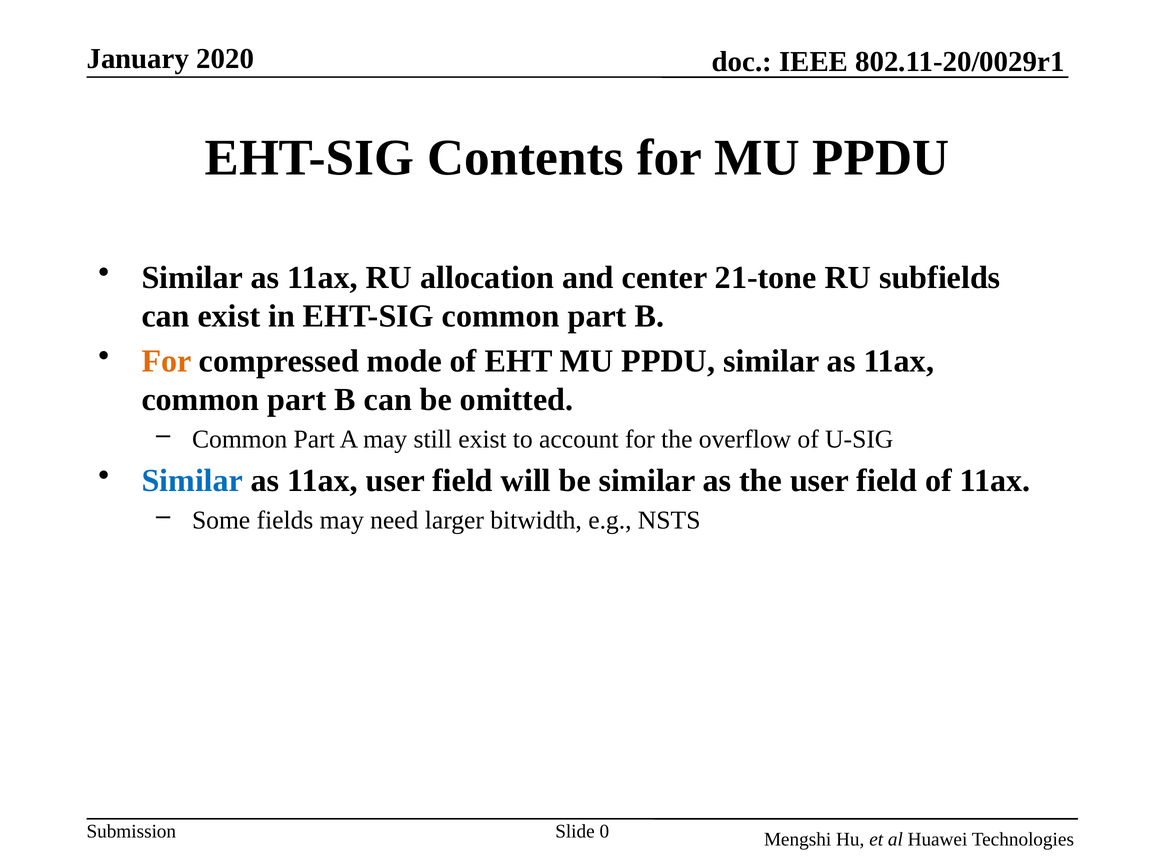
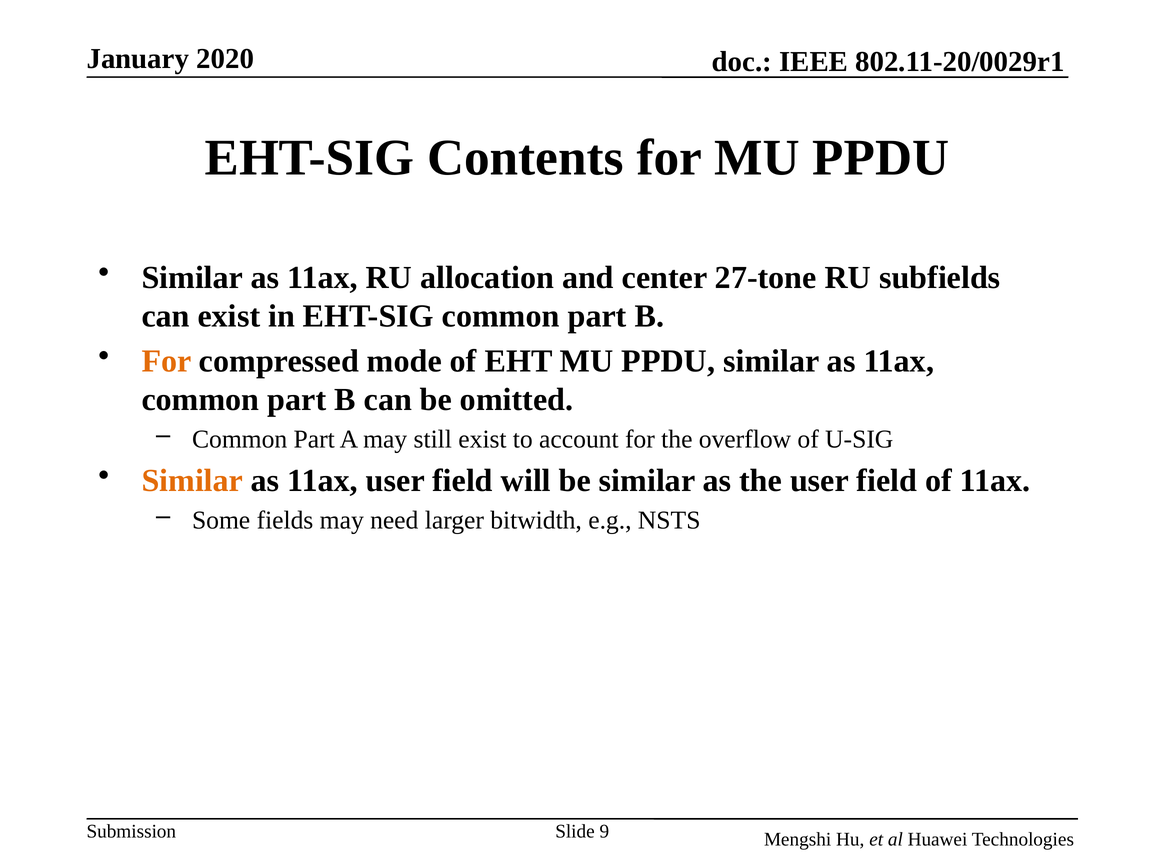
21-tone: 21-tone -> 27-tone
Similar at (192, 480) colour: blue -> orange
0: 0 -> 9
